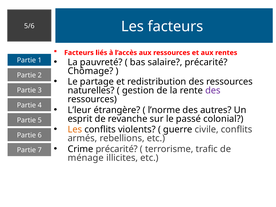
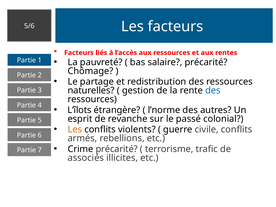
des at (213, 91) colour: purple -> blue
L’leur: L’leur -> L’îlots
ménage: ménage -> associés
